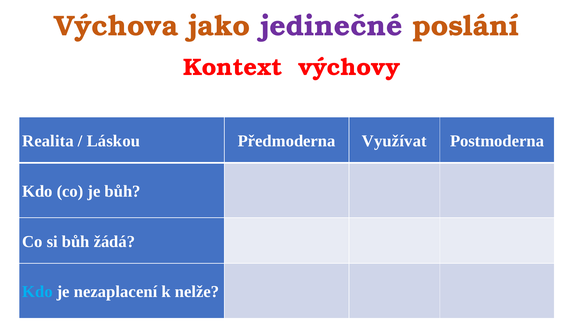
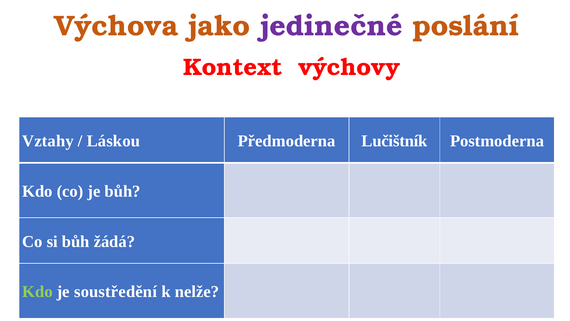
Realita: Realita -> Vztahy
Využívat: Využívat -> Lučištník
Kdo at (37, 291) colour: light blue -> light green
nezaplacení: nezaplacení -> soustředění
